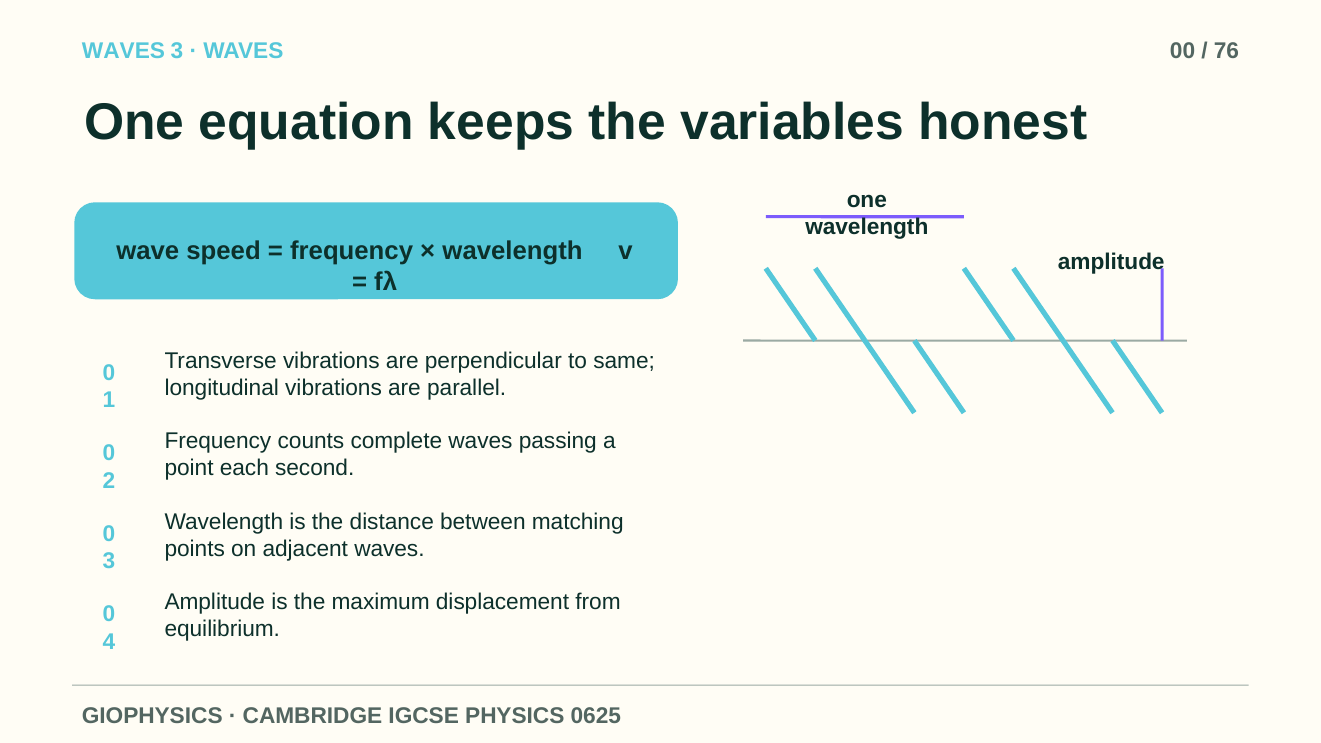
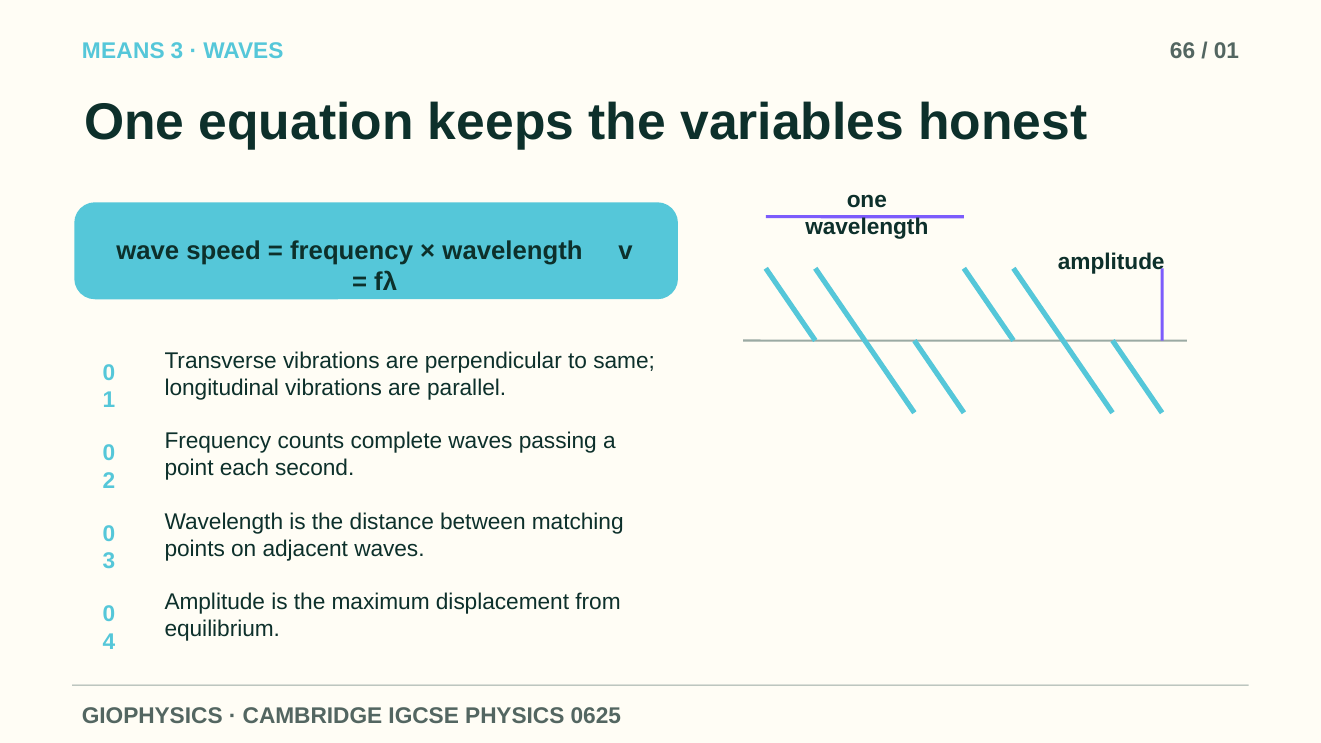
WAVES at (123, 51): WAVES -> MEANS
00: 00 -> 66
76: 76 -> 01
